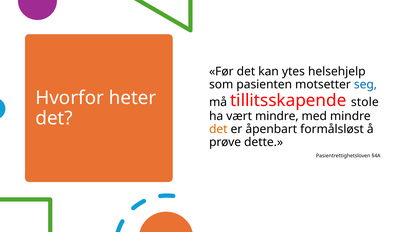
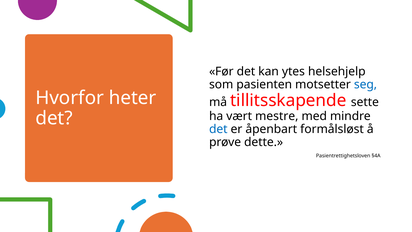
stole: stole -> sette
vært mindre: mindre -> mestre
det at (218, 129) colour: orange -> blue
